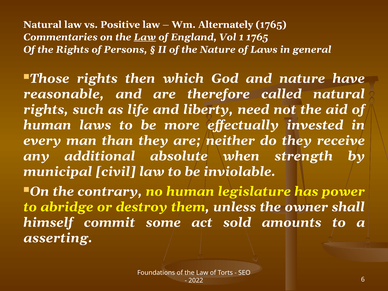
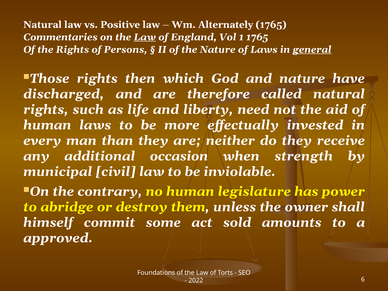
general underline: none -> present
reasonable: reasonable -> discharged
absolute: absolute -> occasion
asserting: asserting -> approved
